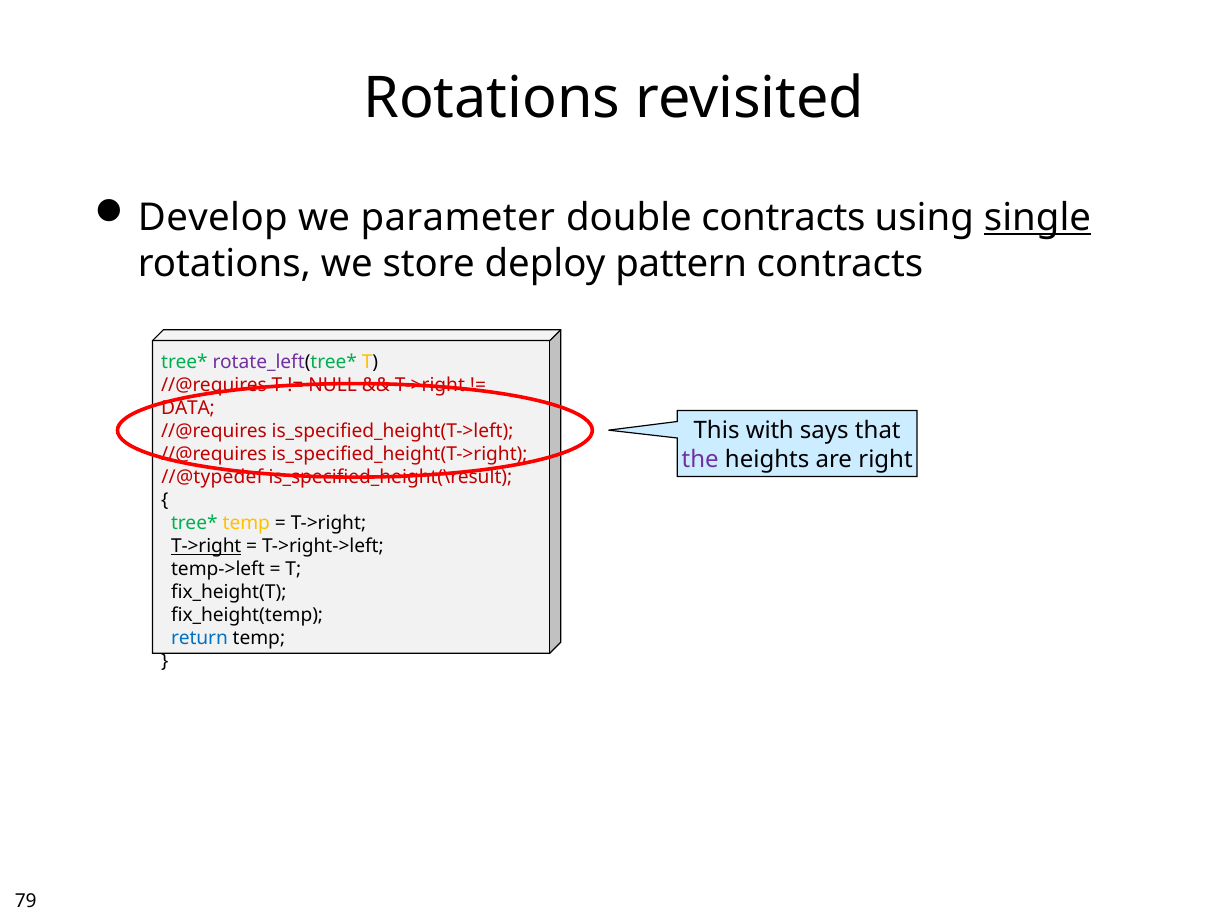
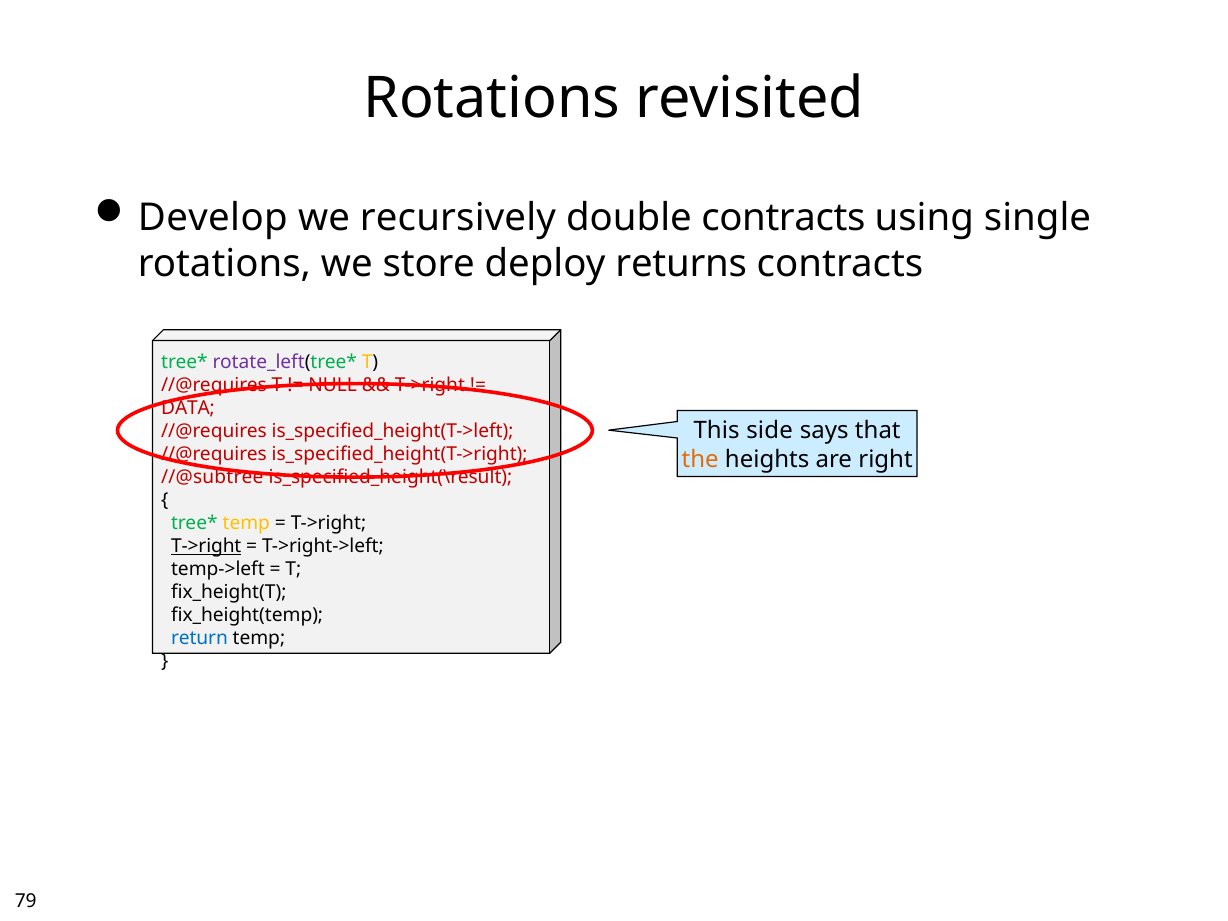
parameter: parameter -> recursively
single underline: present -> none
pattern: pattern -> returns
with: with -> side
the colour: purple -> orange
//@typedef: //@typedef -> //@subtree
